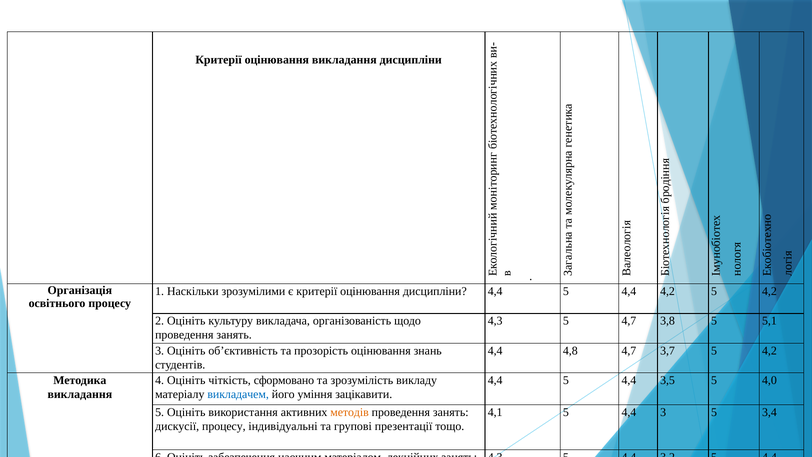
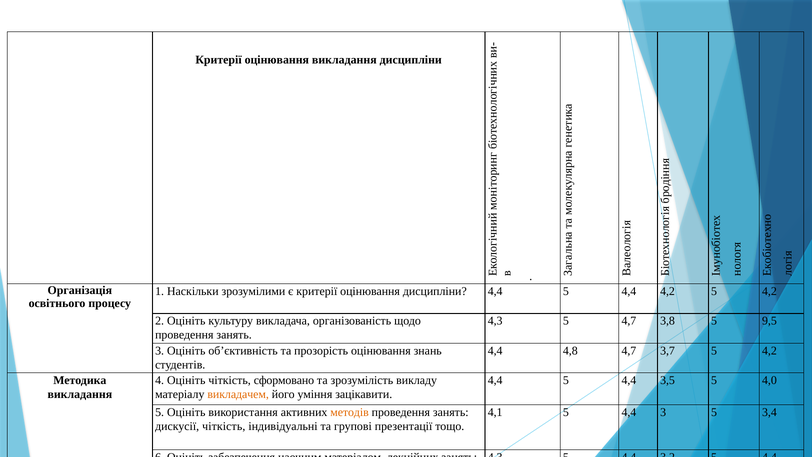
5,1: 5,1 -> 9,5
викладачем at (238, 394) colour: blue -> orange
дискусії процесу: процесу -> чіткість
